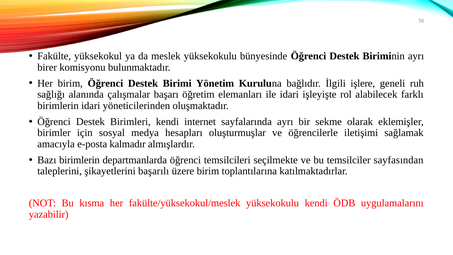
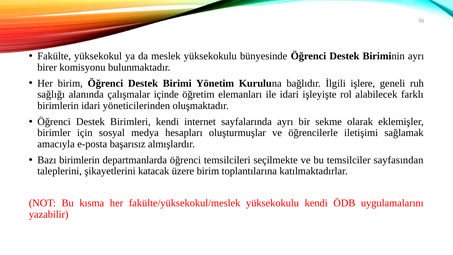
başarı: başarı -> içinde
kalmadır: kalmadır -> başarısız
başarılı: başarılı -> katacak
